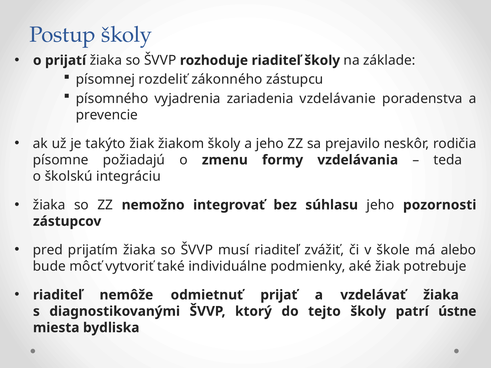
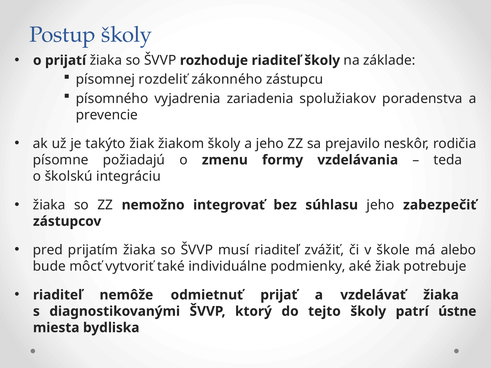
vzdelávanie: vzdelávanie -> spolužiakov
pozornosti: pozornosti -> zabezpečiť
